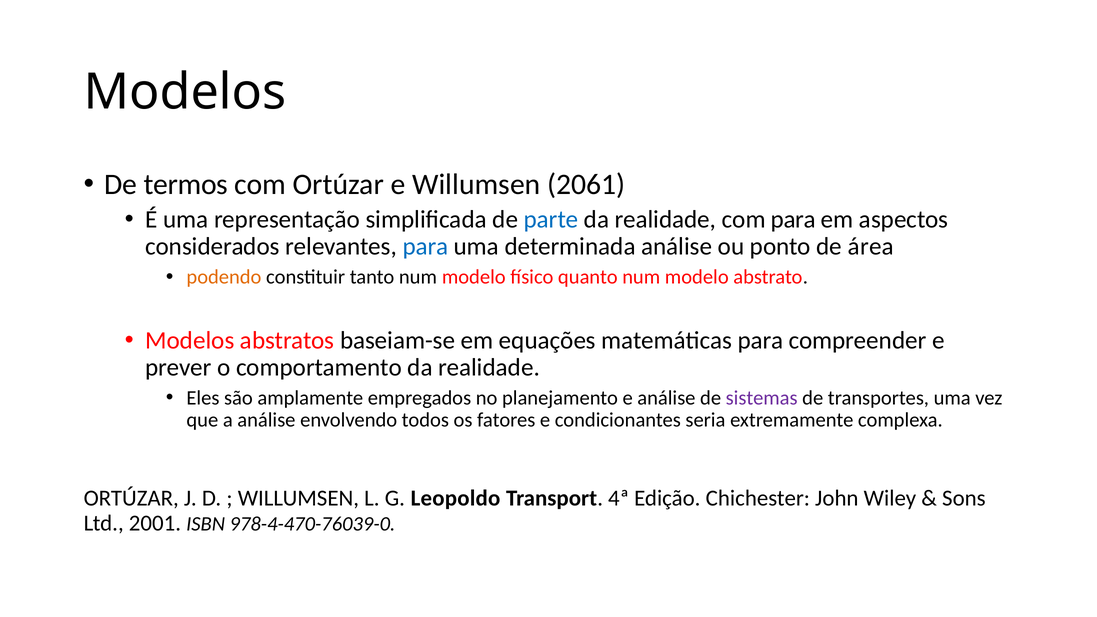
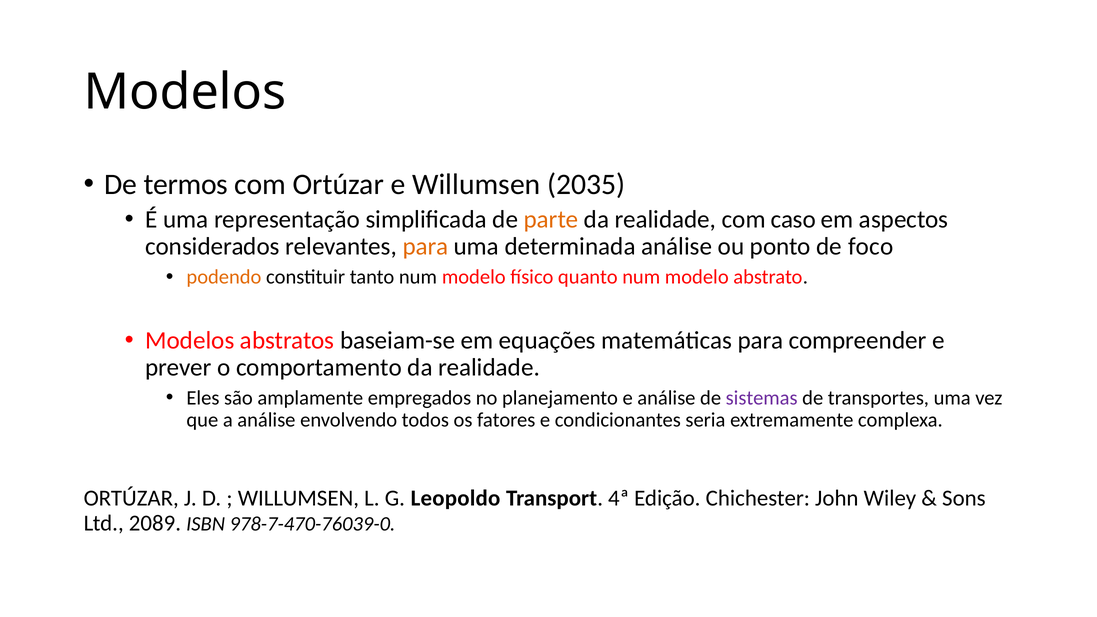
2061: 2061 -> 2035
parte colour: blue -> orange
com para: para -> caso
para at (425, 247) colour: blue -> orange
área: área -> foco
2001: 2001 -> 2089
978-4-470-76039-0: 978-4-470-76039-0 -> 978-7-470-76039-0
